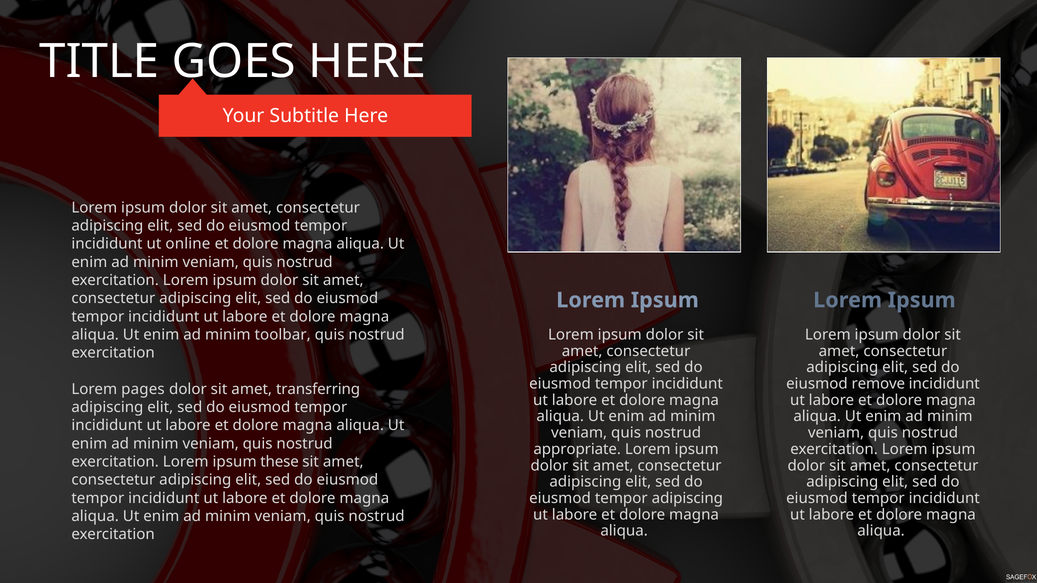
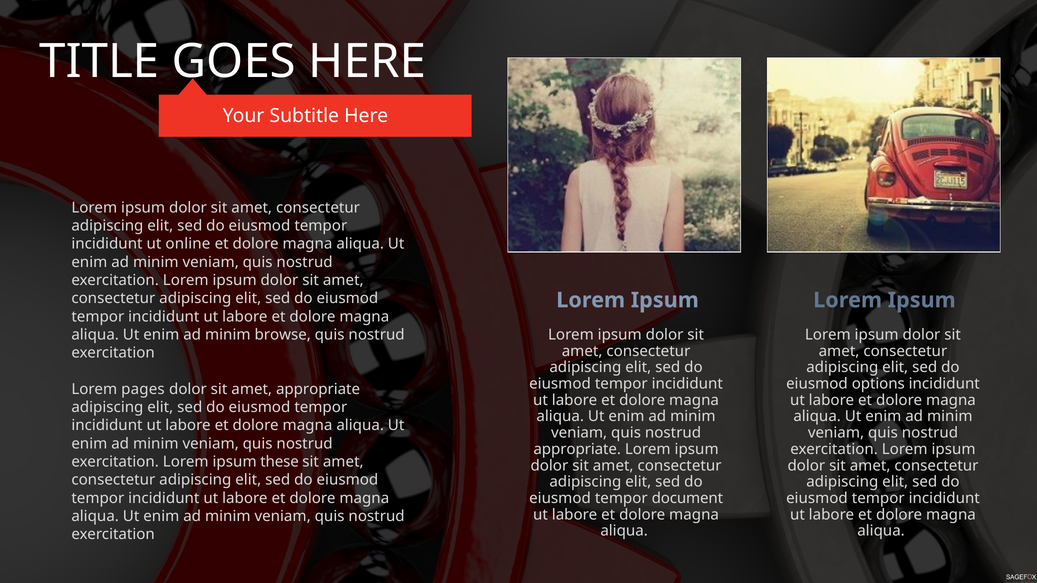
toolbar: toolbar -> browse
remove: remove -> options
amet transferring: transferring -> appropriate
tempor adipiscing: adipiscing -> document
